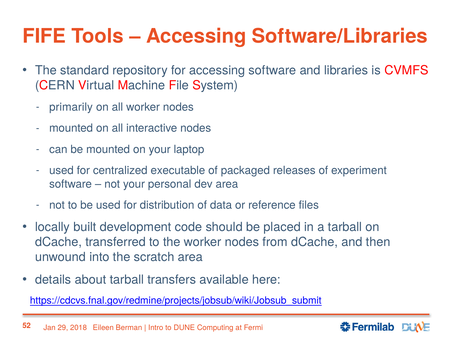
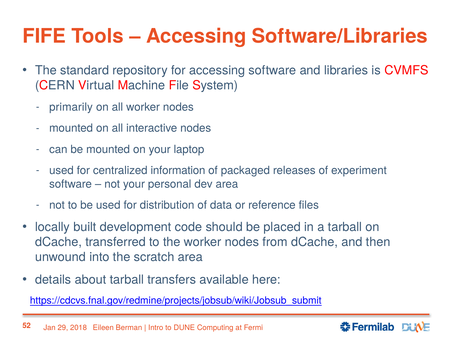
executable: executable -> information
